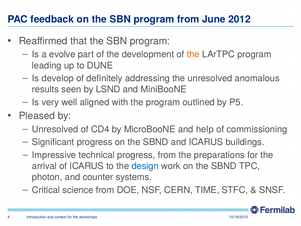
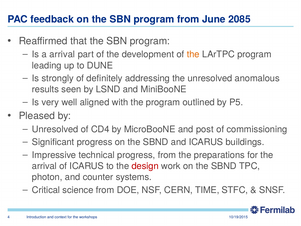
2012: 2012 -> 2085
a evolve: evolve -> arrival
develop: develop -> strongly
help: help -> post
design colour: blue -> red
